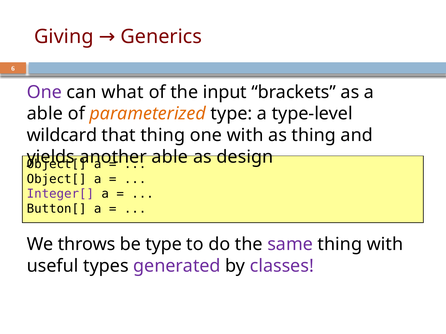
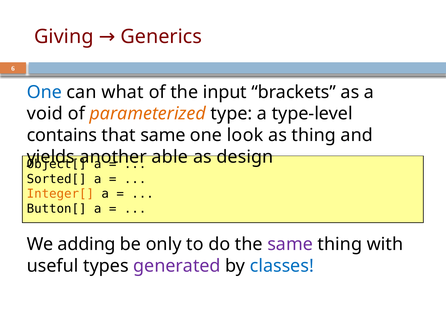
One at (44, 92) colour: purple -> blue
able at (45, 114): able -> void
wildcard: wildcard -> contains
that thing: thing -> same
one with: with -> look
Object[ at (57, 179): Object[ -> Sorted[
Integer[ colour: purple -> orange
throws: throws -> adding
be type: type -> only
classes colour: purple -> blue
